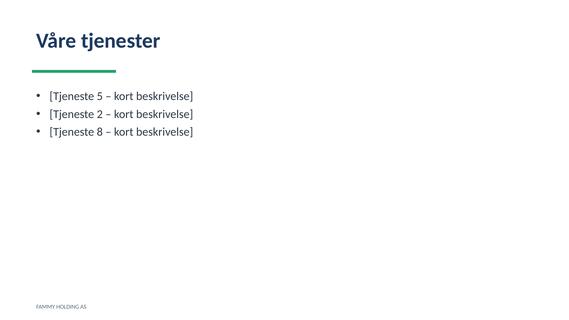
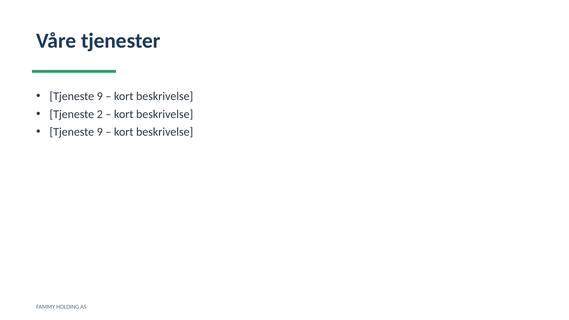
5 at (100, 96): 5 -> 9
8 at (100, 132): 8 -> 9
